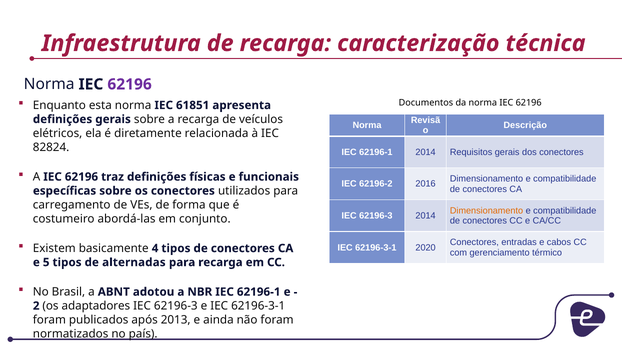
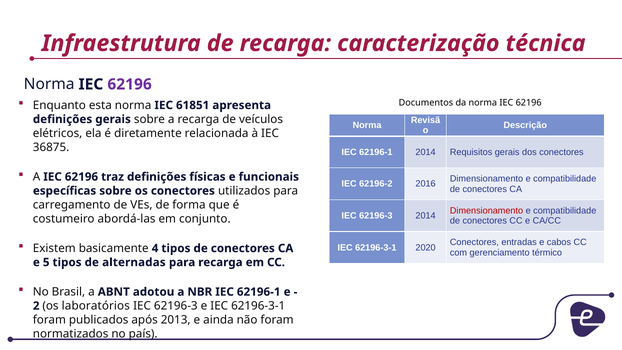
82824: 82824 -> 36875
Dimensionamento at (487, 211) colour: orange -> red
adaptadores: adaptadores -> laboratórios
